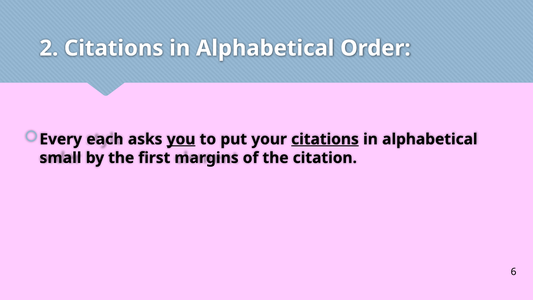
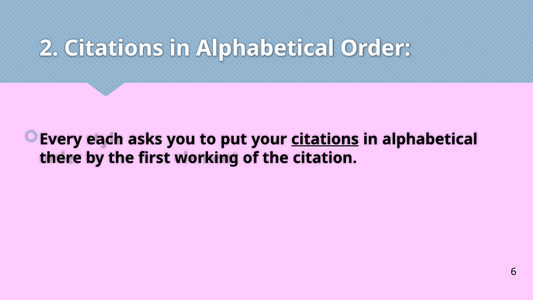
you underline: present -> none
small: small -> there
margins: margins -> working
